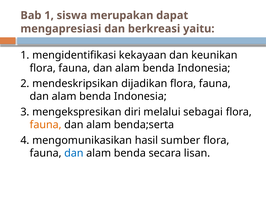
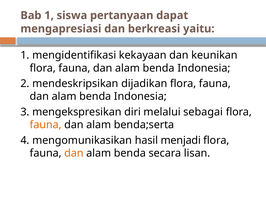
merupakan: merupakan -> pertanyaan
sumber: sumber -> menjadi
dan at (74, 153) colour: blue -> orange
